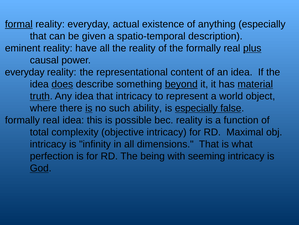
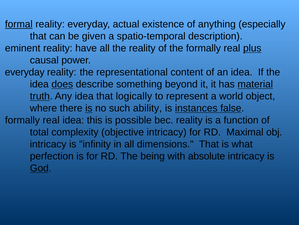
beyond underline: present -> none
that intricacy: intricacy -> logically
is especially: especially -> instances
seeming: seeming -> absolute
